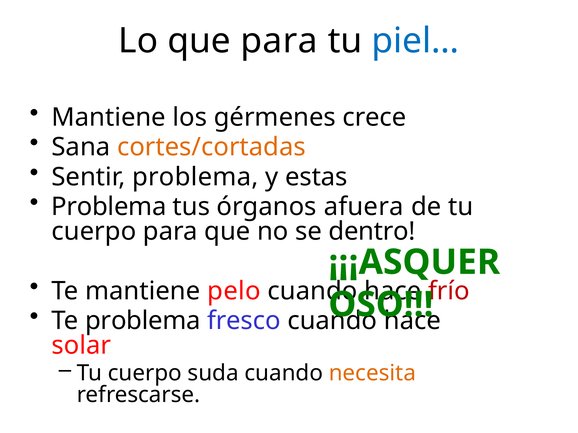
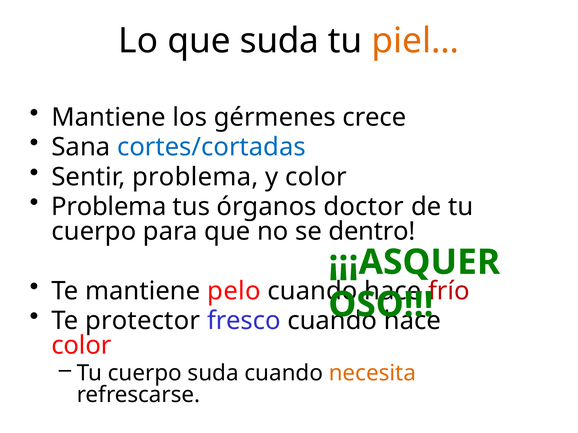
que para: para -> suda
piel… colour: blue -> orange
cortes/cortadas colour: orange -> blue
y estas: estas -> color
afuera: afuera -> doctor
Te problema: problema -> protector
solar at (81, 346): solar -> color
